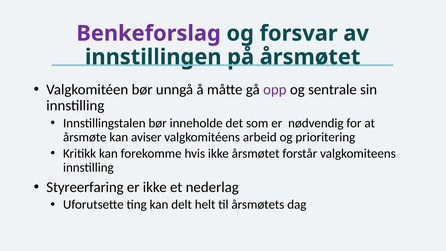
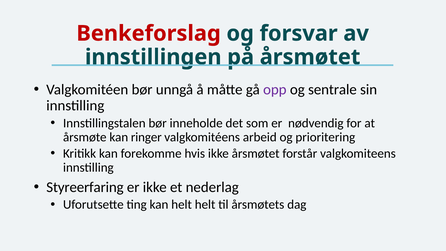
Benkeforslag colour: purple -> red
aviser: aviser -> ringer
kan delt: delt -> helt
